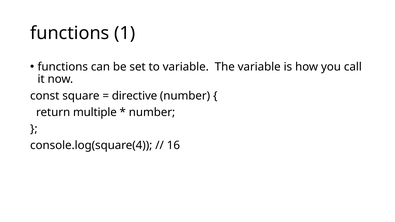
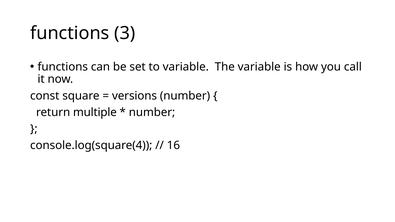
1: 1 -> 3
directive: directive -> versions
